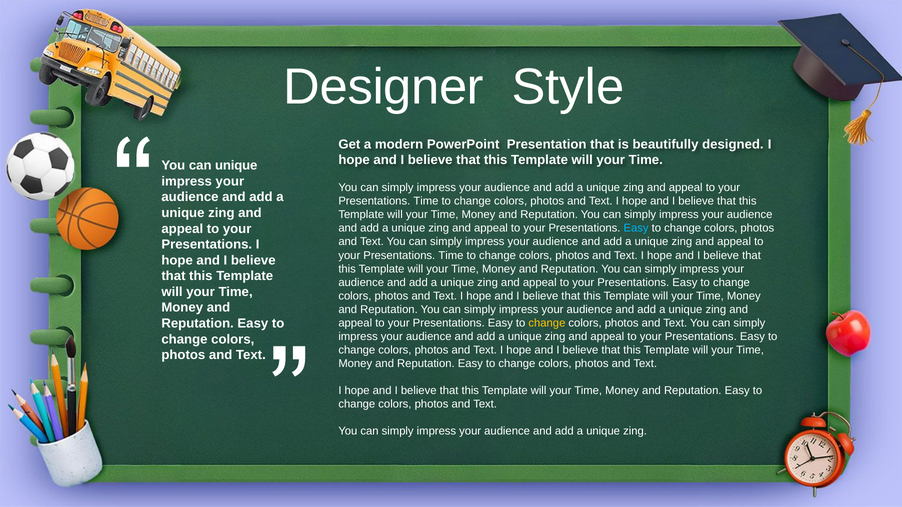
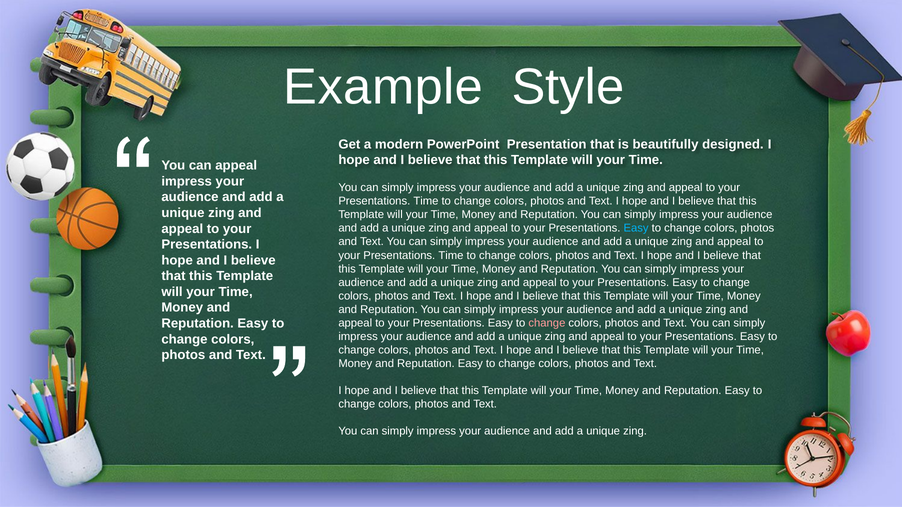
Designer: Designer -> Example
can unique: unique -> appeal
change at (547, 323) colour: yellow -> pink
